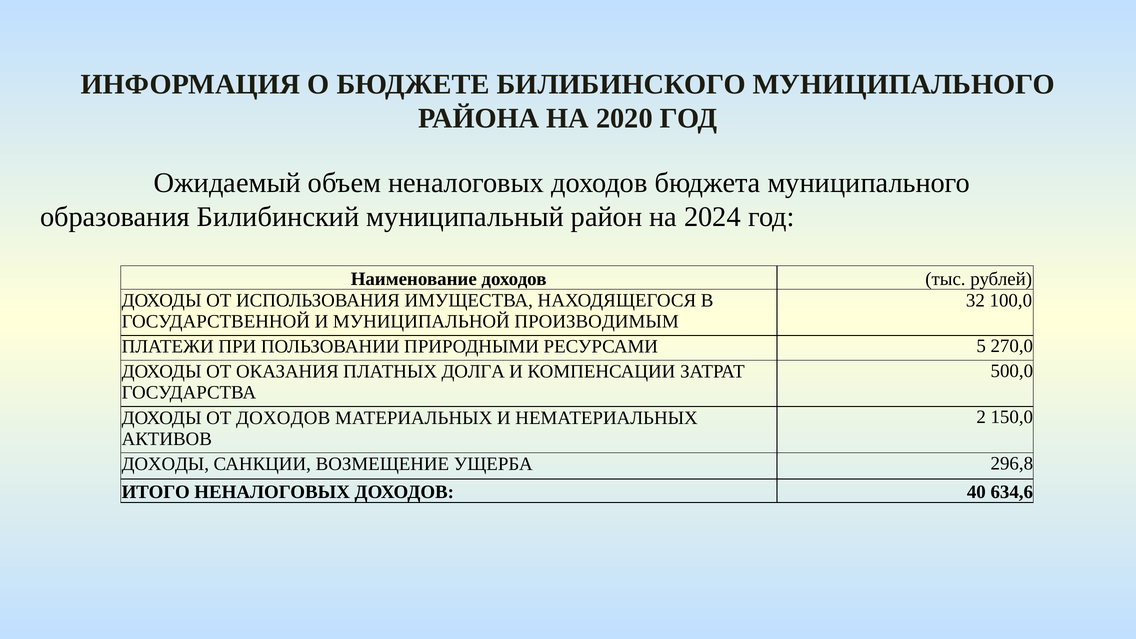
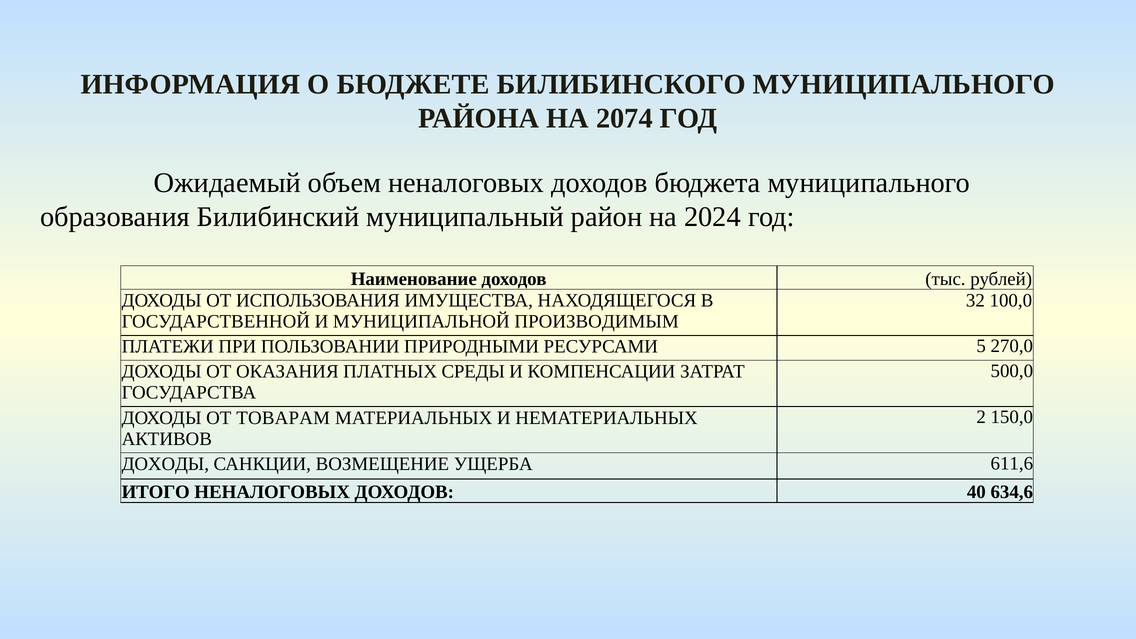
2020: 2020 -> 2074
ДОЛГА: ДОЛГА -> СРЕДЫ
ОТ ДОХОДОВ: ДОХОДОВ -> ТОВАРАМ
296,8: 296,8 -> 611,6
